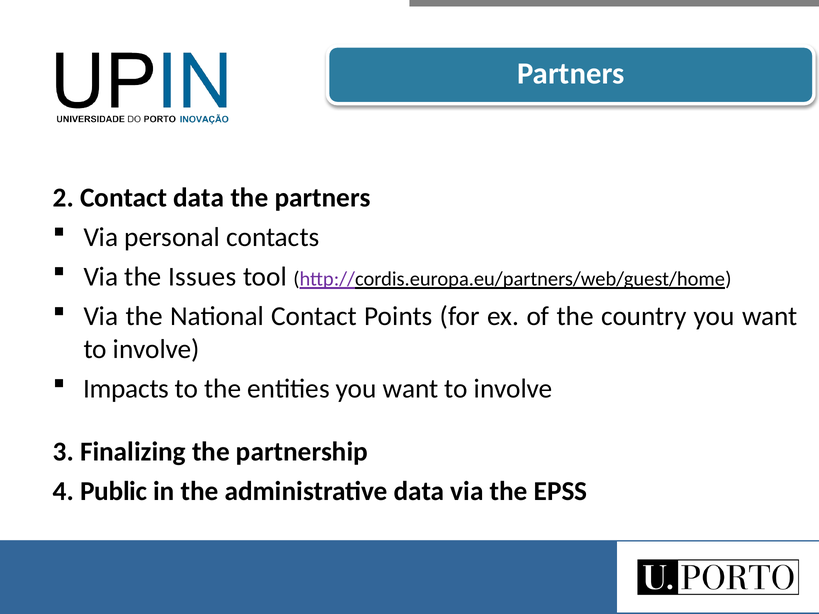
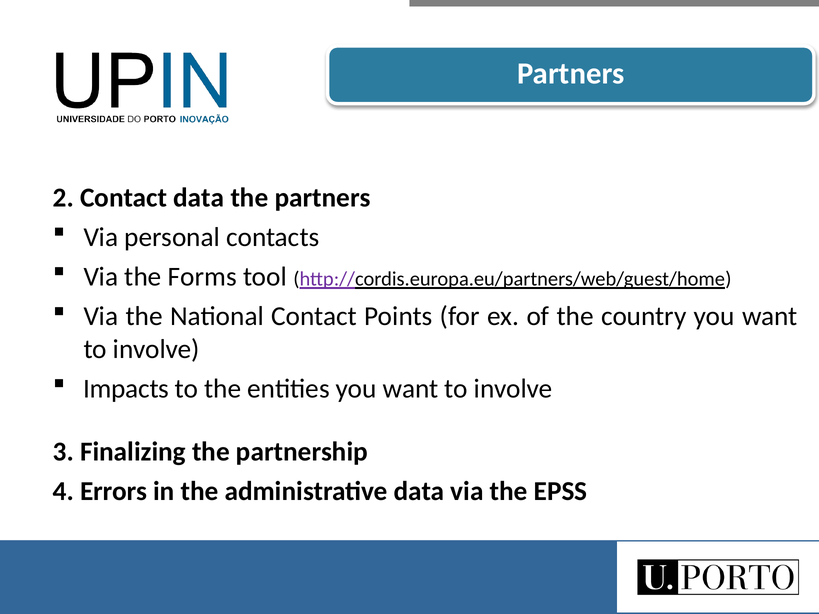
Issues: Issues -> Forms
Public: Public -> Errors
